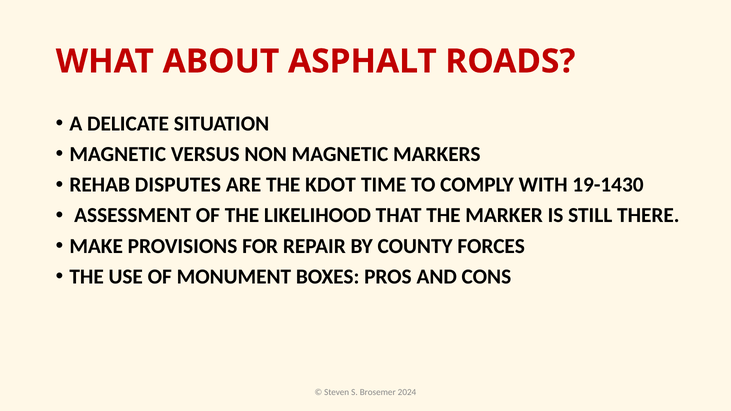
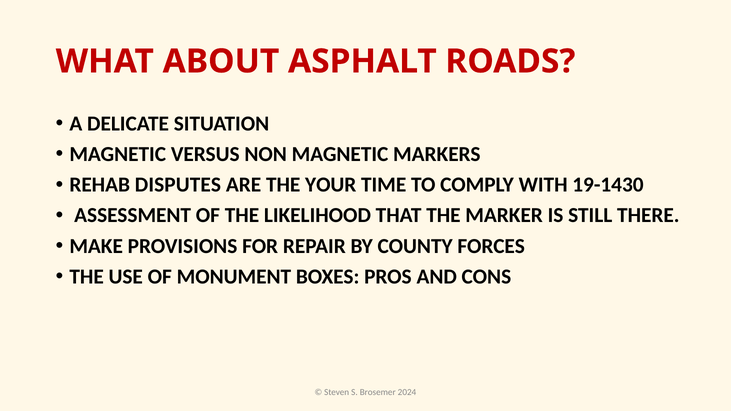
KDOT: KDOT -> YOUR
